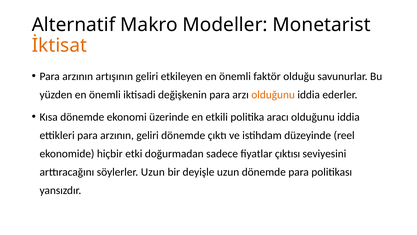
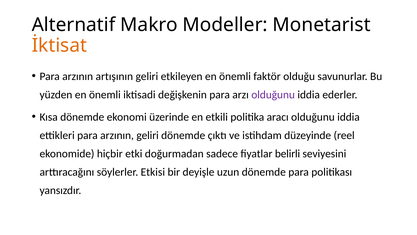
olduğunu at (273, 95) colour: orange -> purple
çıktısı: çıktısı -> belirli
söylerler Uzun: Uzun -> Etkisi
